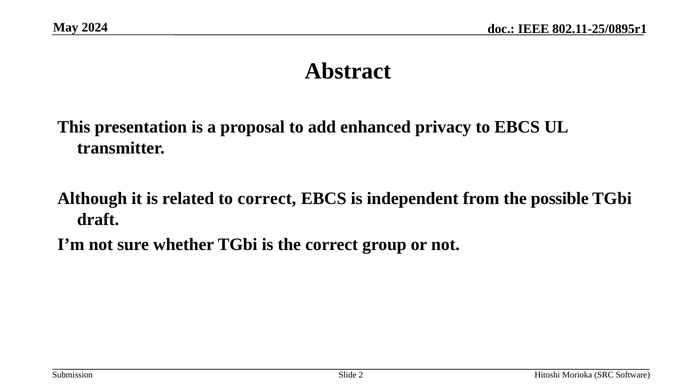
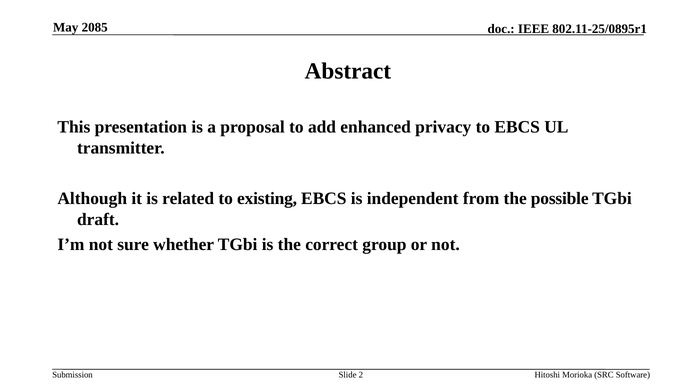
2024: 2024 -> 2085
to correct: correct -> existing
